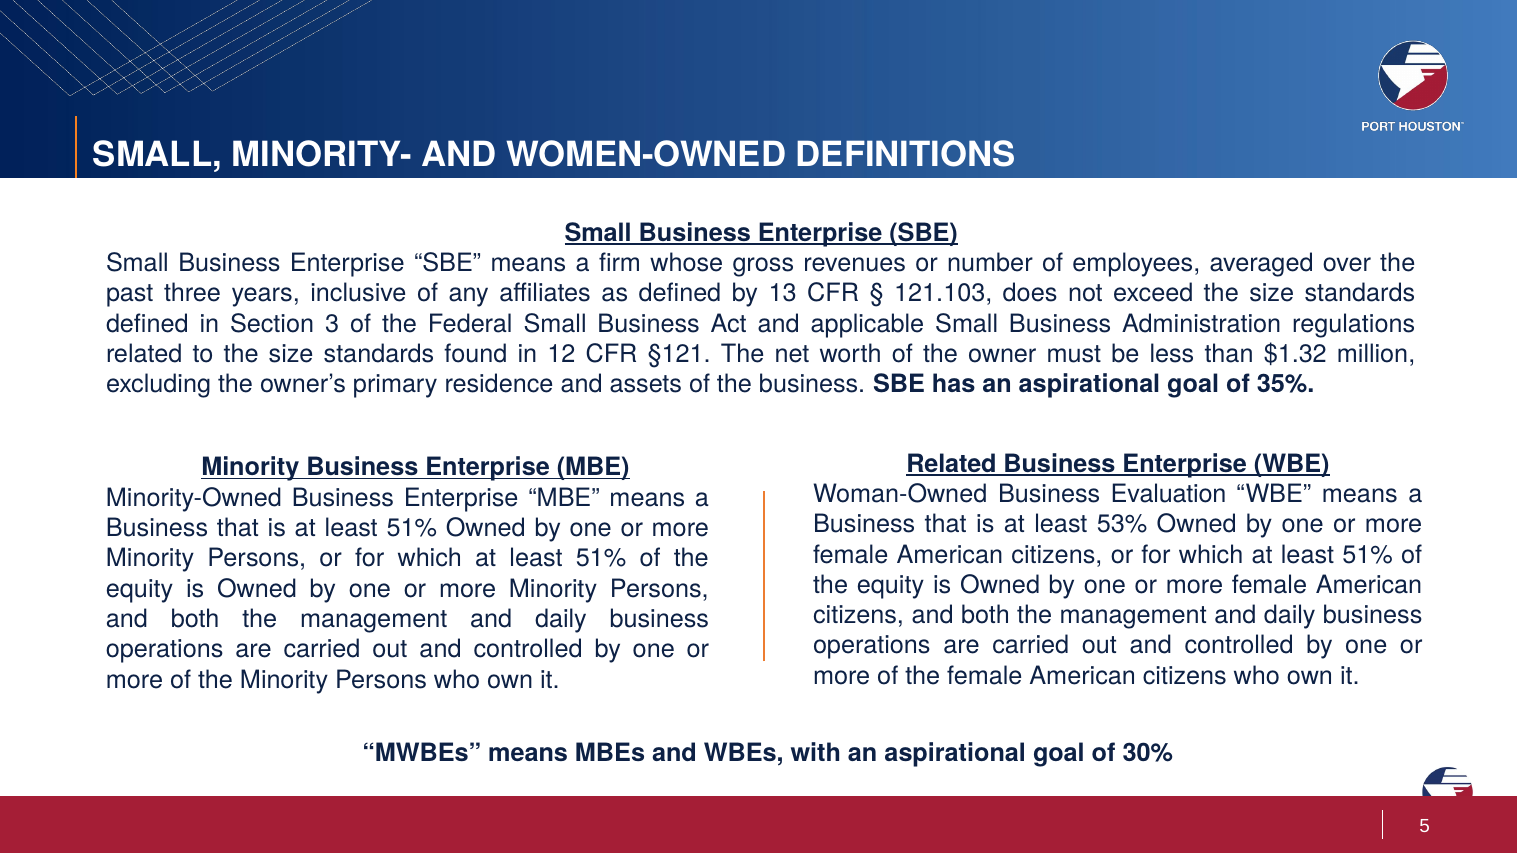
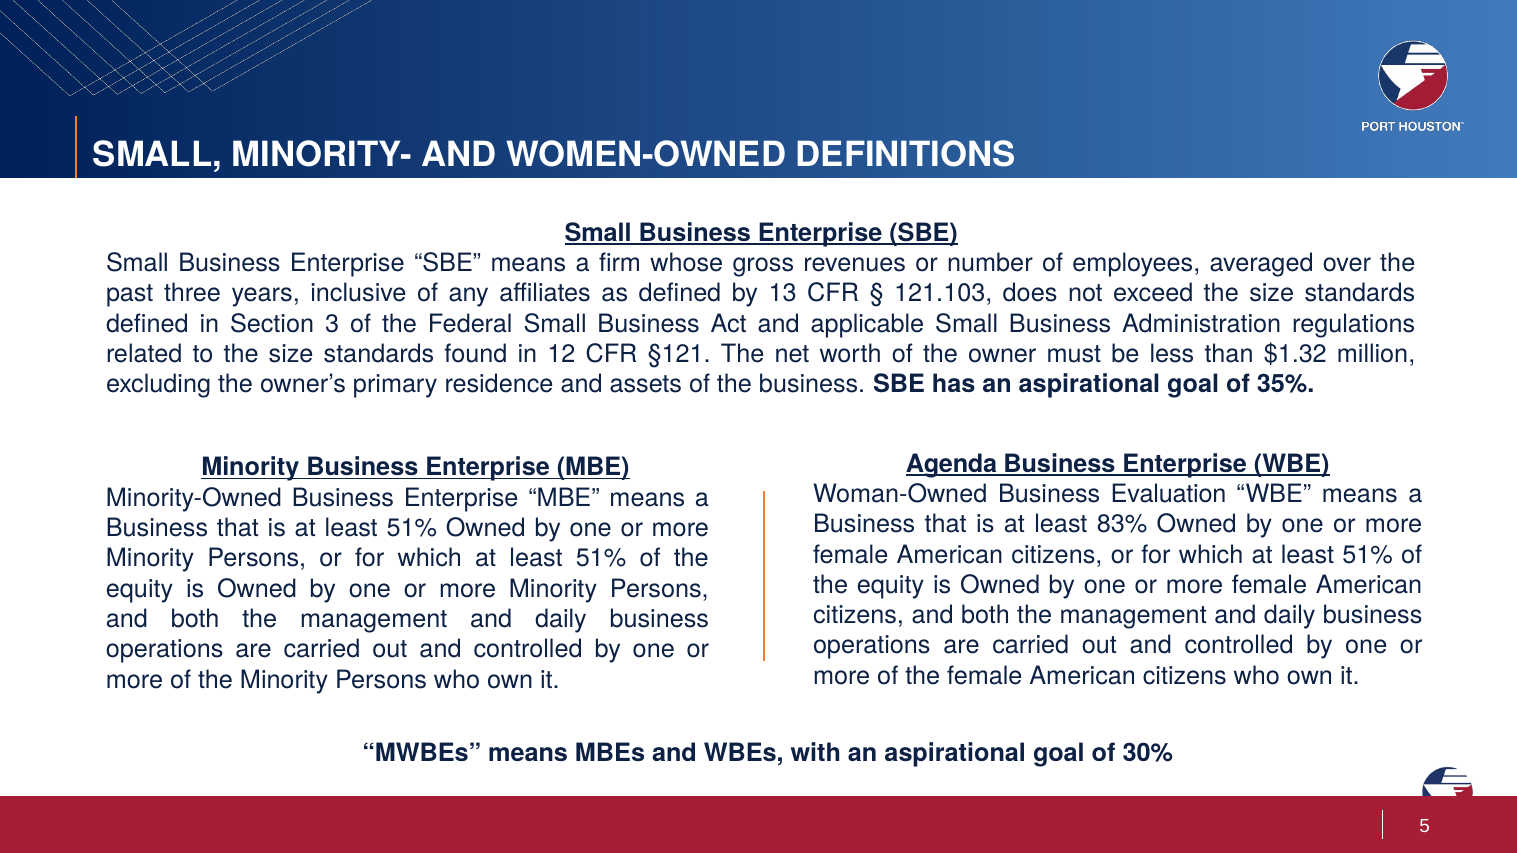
Related at (951, 464): Related -> Agenda
53%: 53% -> 83%
